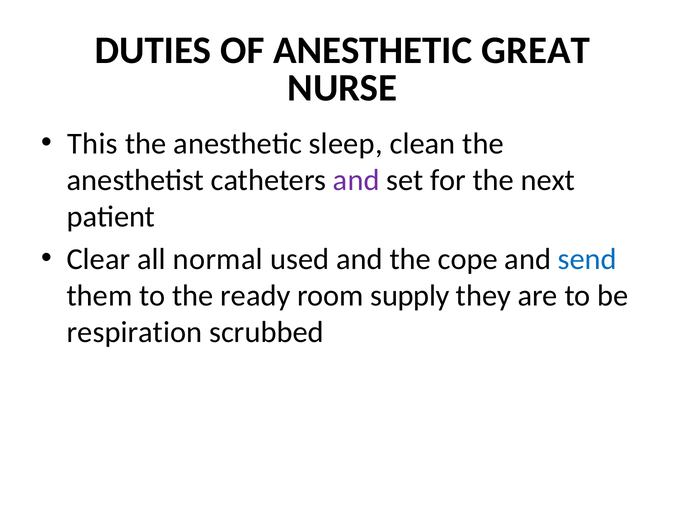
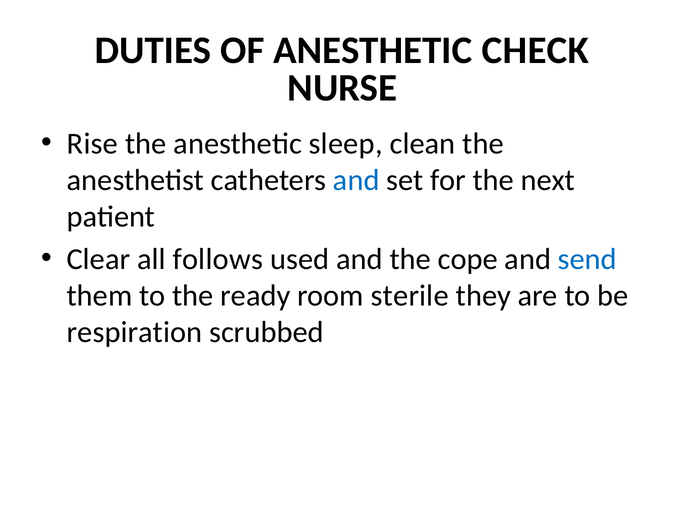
GREAT: GREAT -> CHECK
This: This -> Rise
and at (356, 180) colour: purple -> blue
normal: normal -> follows
supply: supply -> sterile
